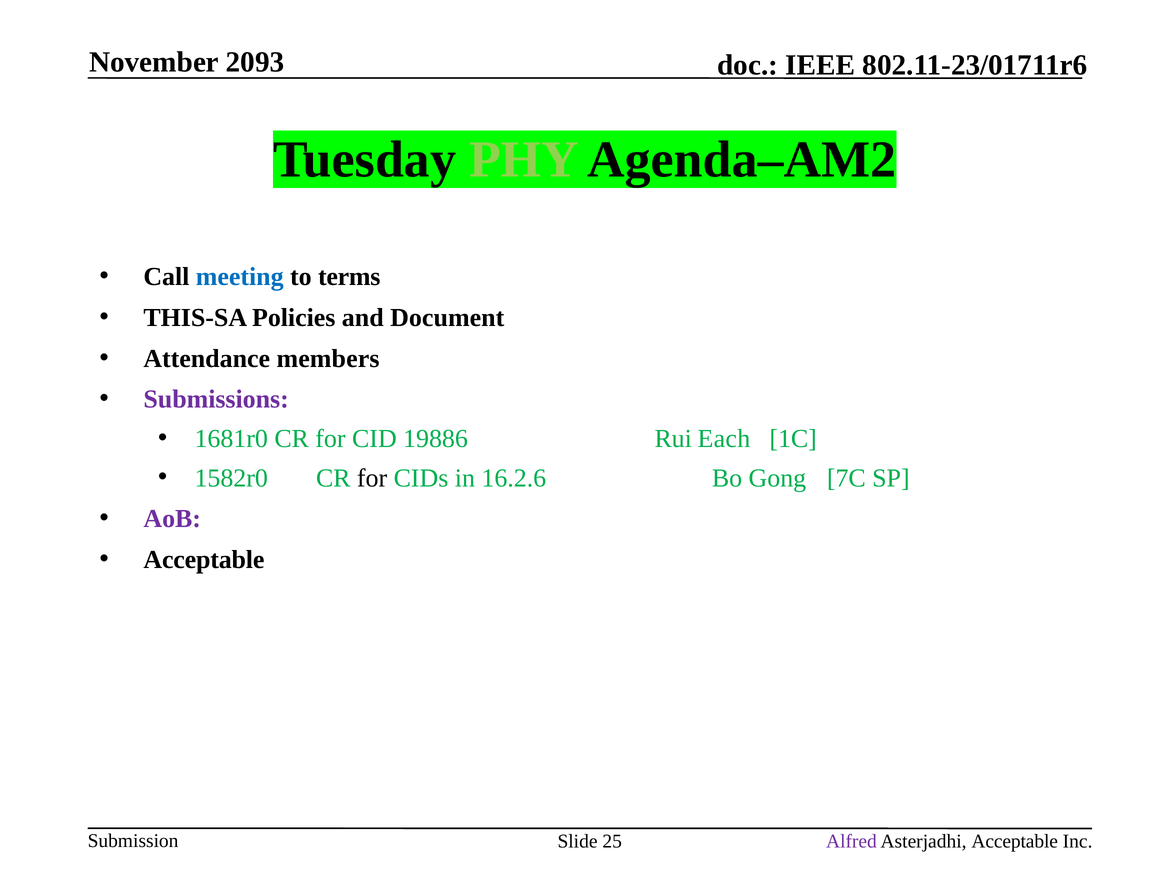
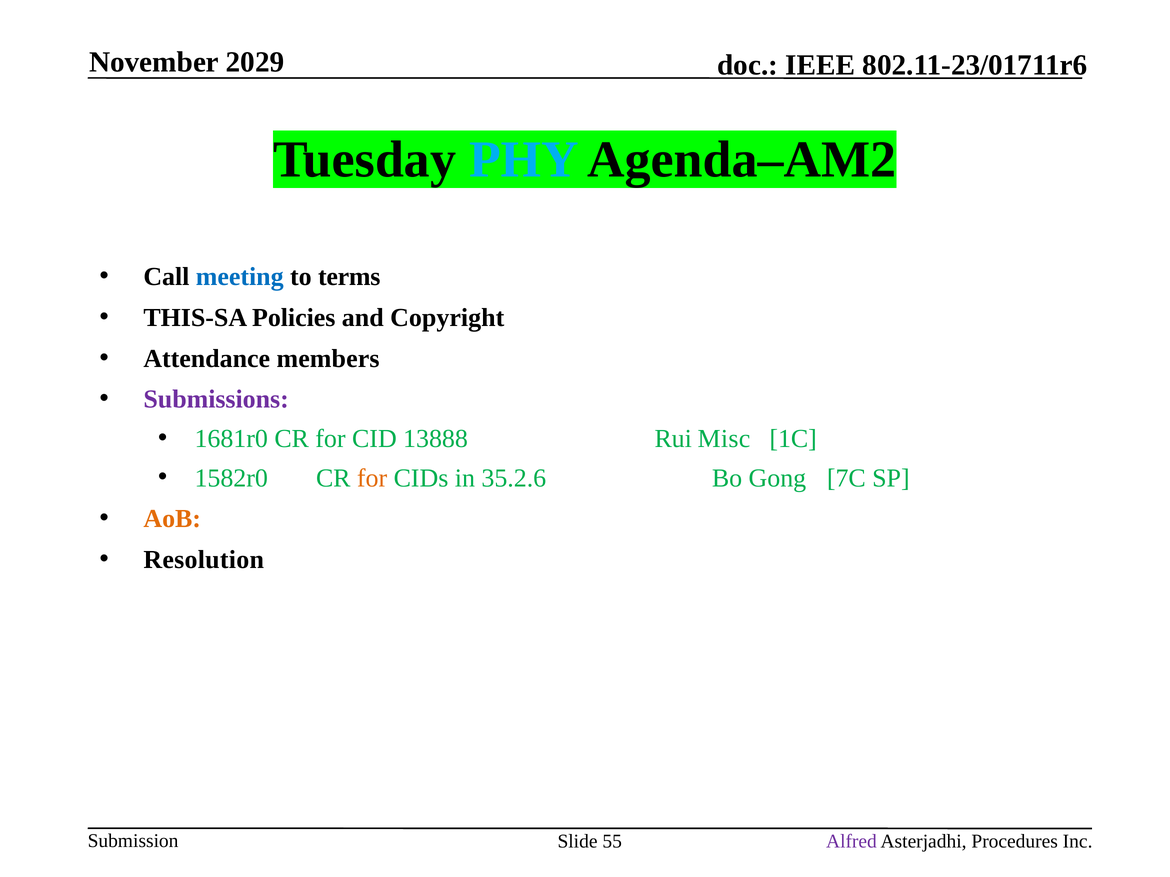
2093: 2093 -> 2029
PHY colour: light green -> light blue
Document: Document -> Copyright
19886: 19886 -> 13888
Each: Each -> Misc
for at (372, 478) colour: black -> orange
16.2.6: 16.2.6 -> 35.2.6
AoB colour: purple -> orange
Acceptable at (204, 560): Acceptable -> Resolution
25: 25 -> 55
Asterjadhi Acceptable: Acceptable -> Procedures
